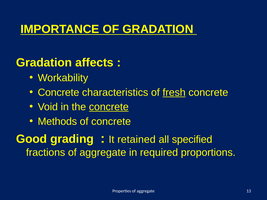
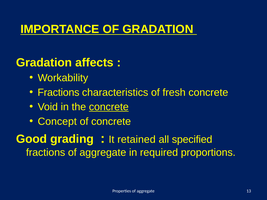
Concrete at (58, 93): Concrete -> Fractions
fresh underline: present -> none
Methods: Methods -> Concept
